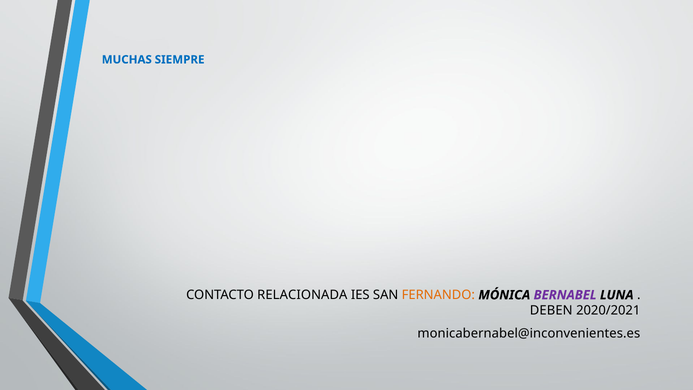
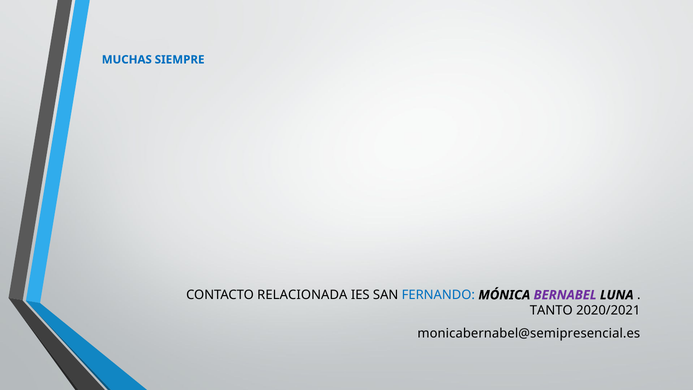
FERNANDO colour: orange -> blue
DEBEN: DEBEN -> TANTO
monicabernabel@inconvenientes.es: monicabernabel@inconvenientes.es -> monicabernabel@semipresencial.es
